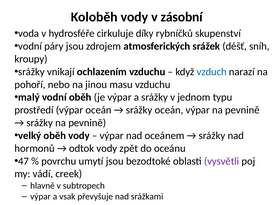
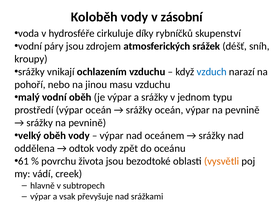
hormonů: hormonů -> oddělena
47: 47 -> 61
umytí: umytí -> života
vysvětli colour: purple -> orange
